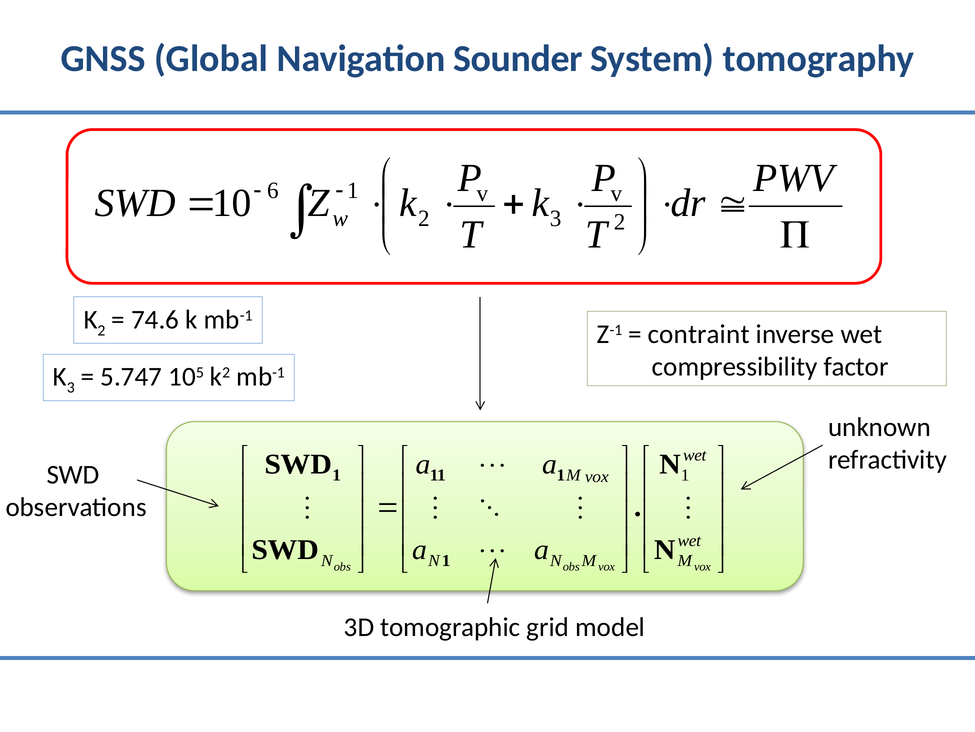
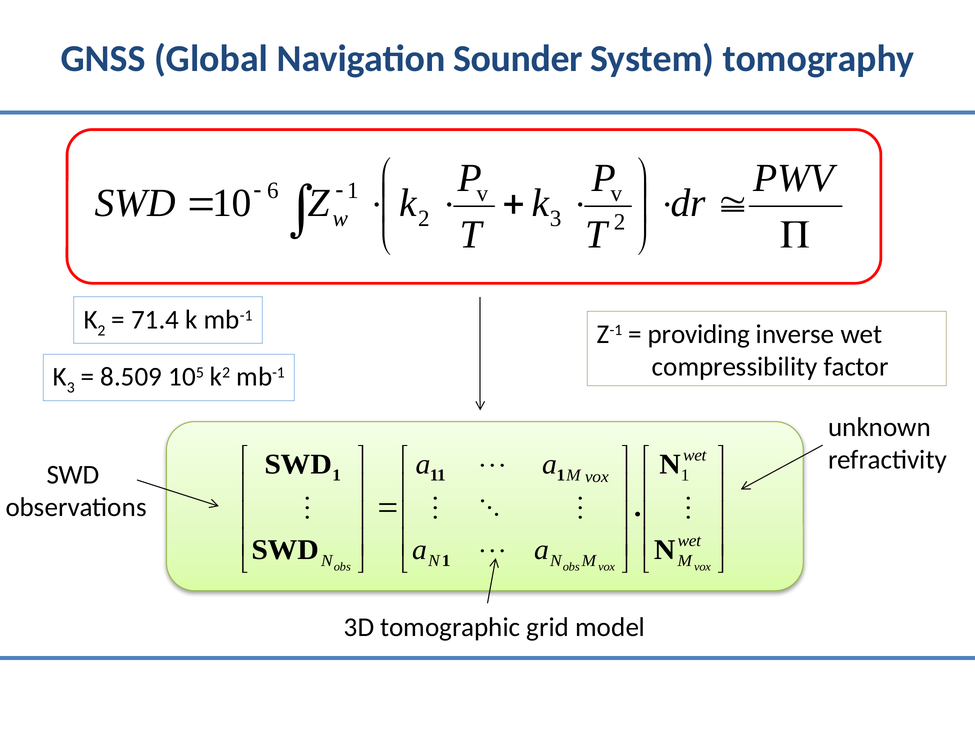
74.6: 74.6 -> 71.4
contraint: contraint -> providing
5.747: 5.747 -> 8.509
